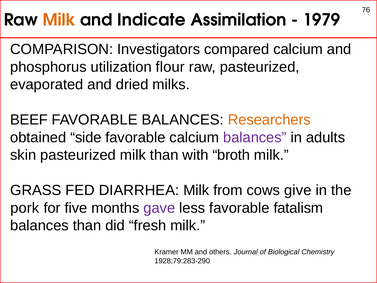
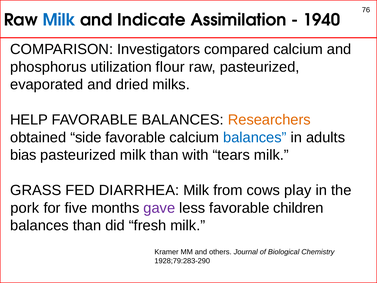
Milk at (59, 20) colour: orange -> blue
1979: 1979 -> 1940
BEEF: BEEF -> HELP
balances at (255, 137) colour: purple -> blue
skin: skin -> bias
broth: broth -> tears
give: give -> play
fatalism: fatalism -> children
